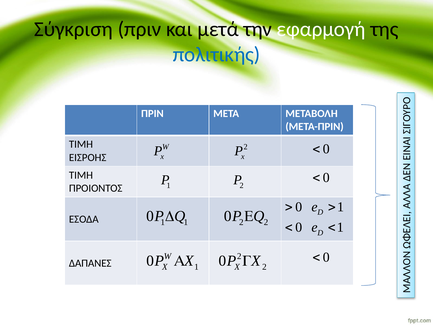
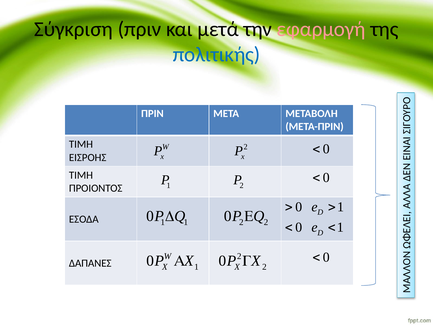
εφαρμογή colour: white -> pink
